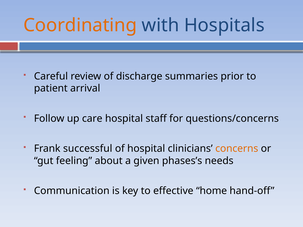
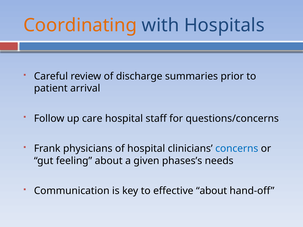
successful: successful -> physicians
concerns colour: orange -> blue
effective home: home -> about
